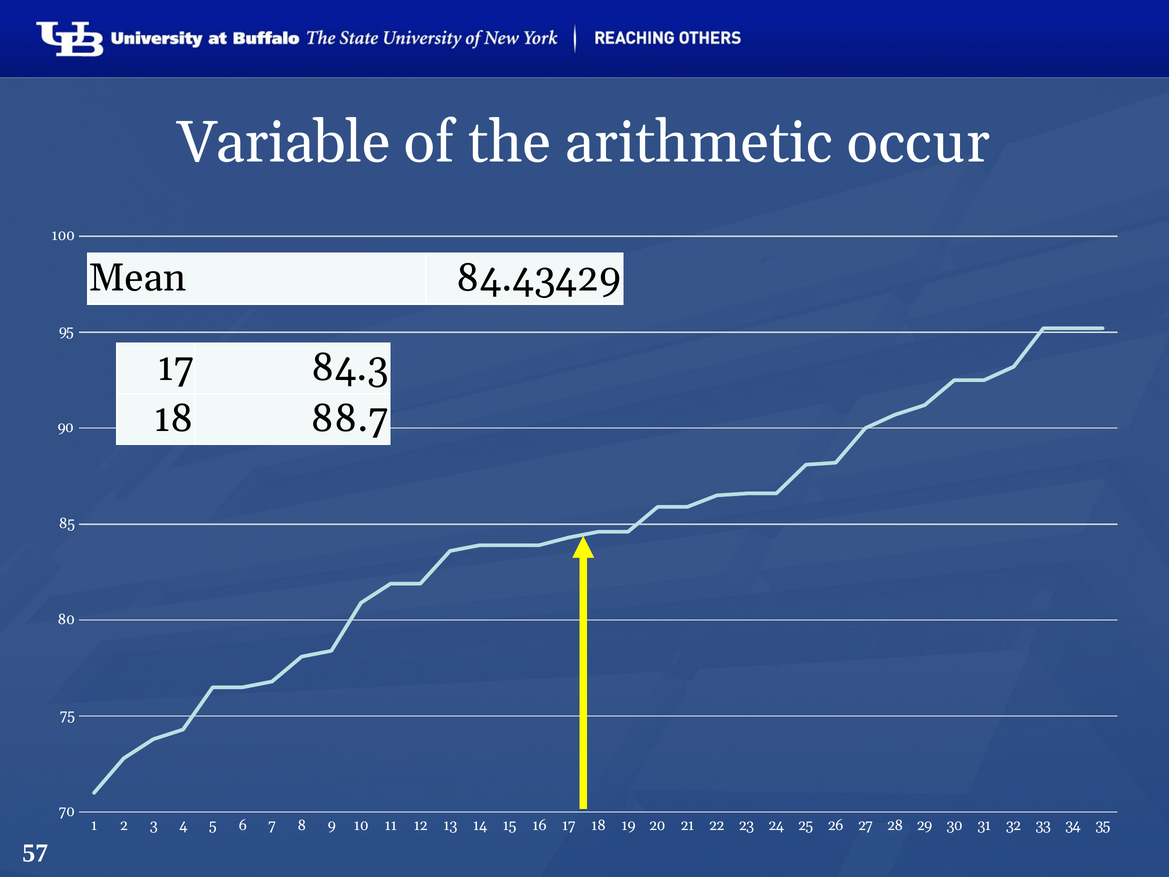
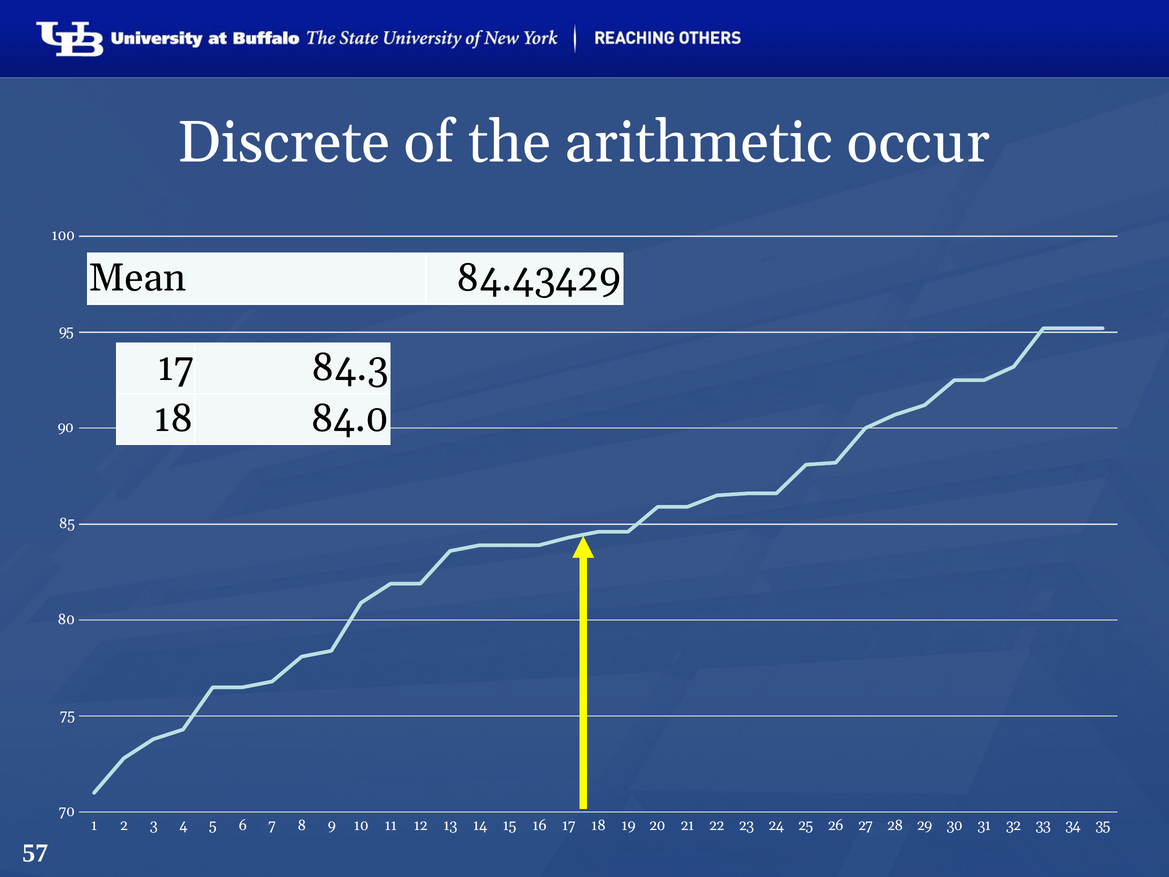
Variable: Variable -> Discrete
88.7: 88.7 -> 84.0
